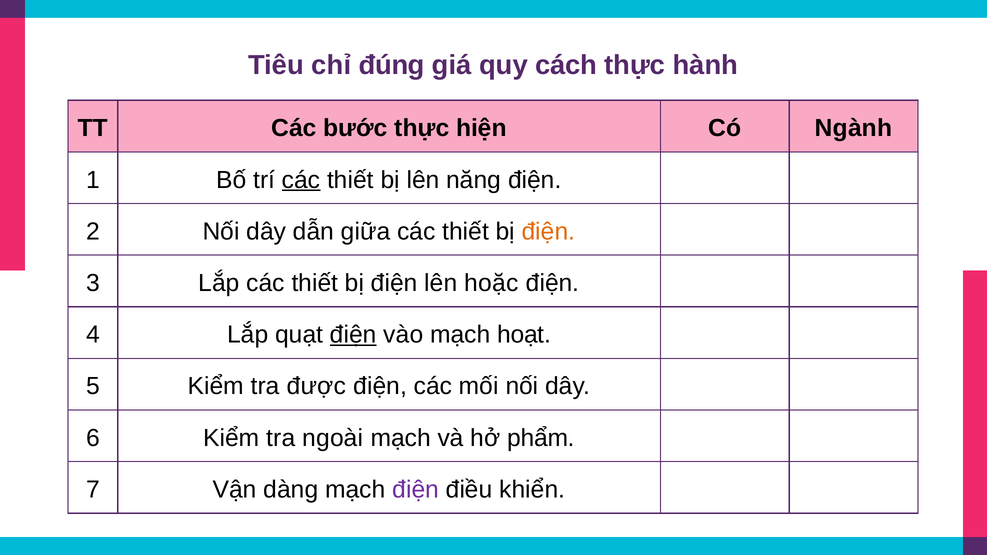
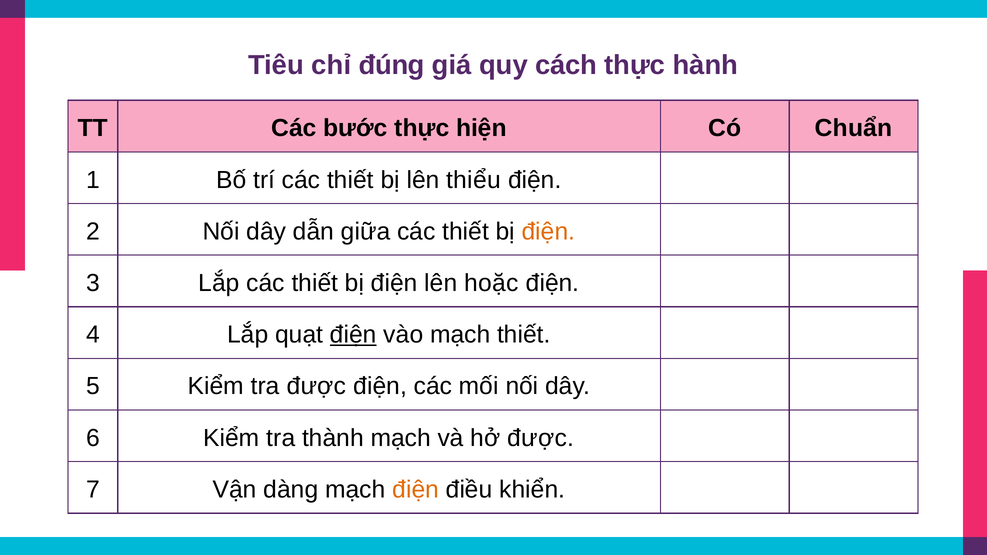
Ngành: Ngành -> Chuẩn
các at (301, 180) underline: present -> none
năng: năng -> thiểu
mạch hoạt: hoạt -> thiết
ngoài: ngoài -> thành
hở phẩm: phẩm -> được
điện at (416, 490) colour: purple -> orange
